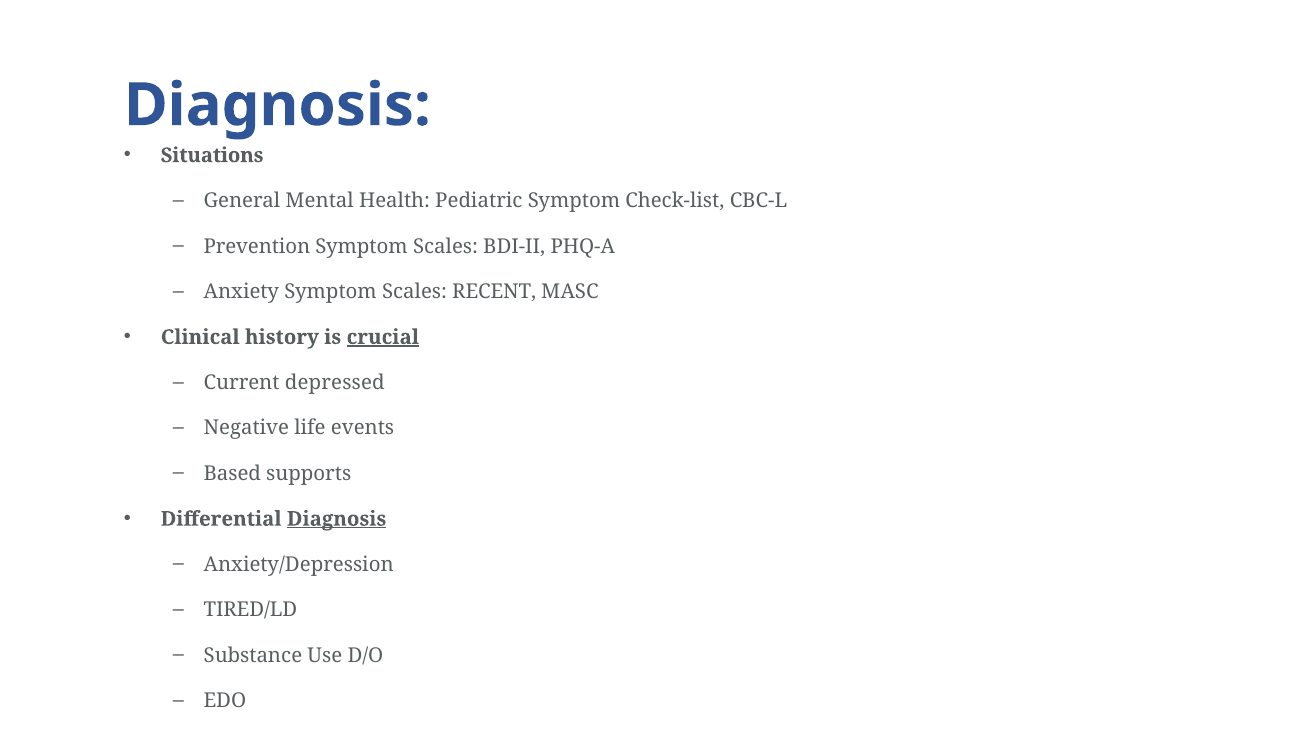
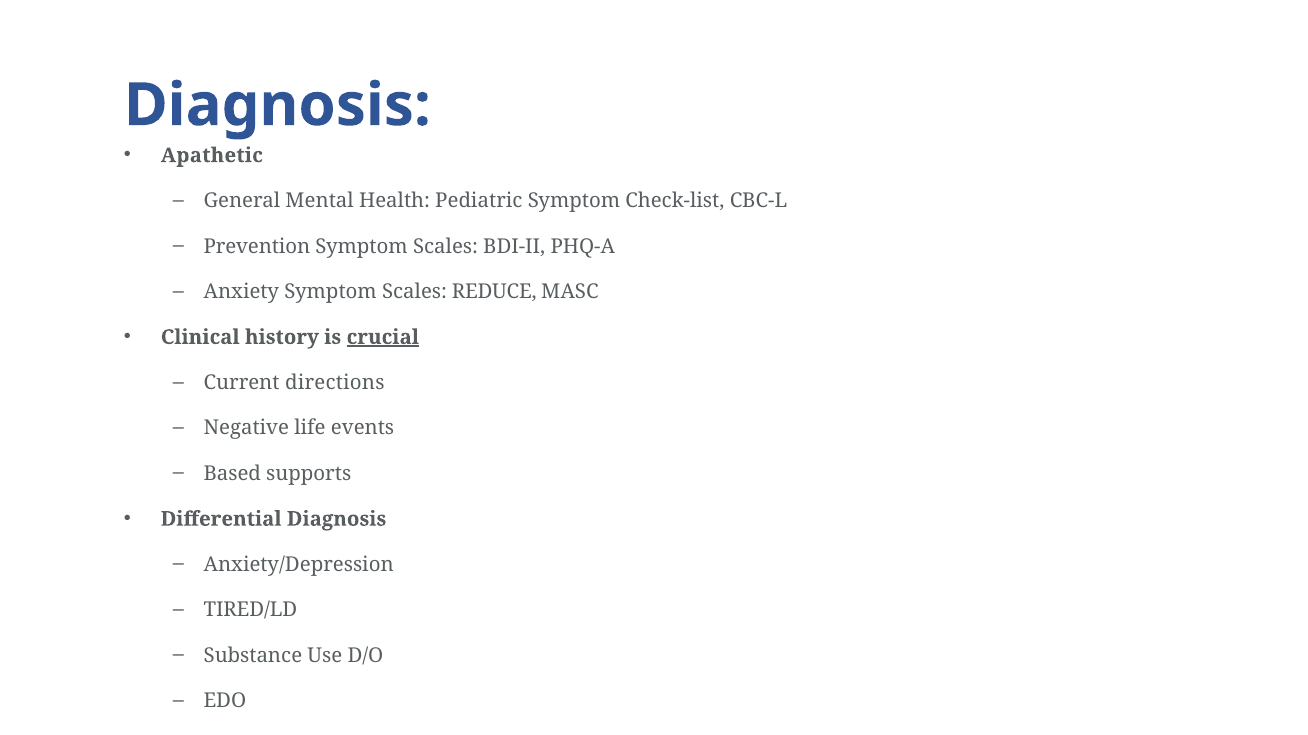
Situations: Situations -> Apathetic
RECENT: RECENT -> REDUCE
depressed: depressed -> directions
Diagnosis at (337, 520) underline: present -> none
